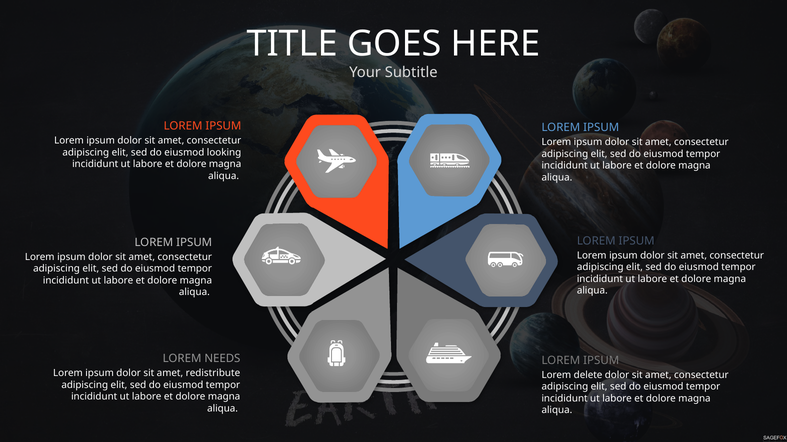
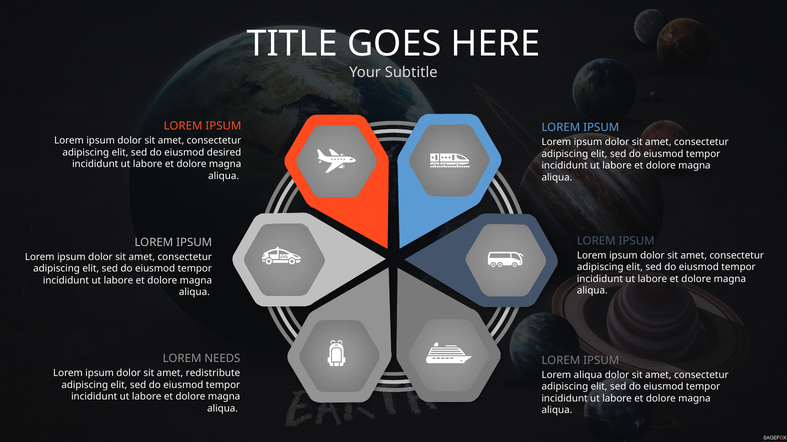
looking: looking -> desired
Lorem delete: delete -> aliqua
